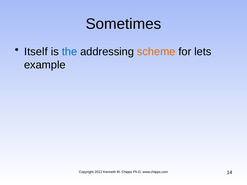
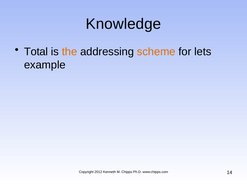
Sometimes: Sometimes -> Knowledge
Itself: Itself -> Total
the colour: blue -> orange
